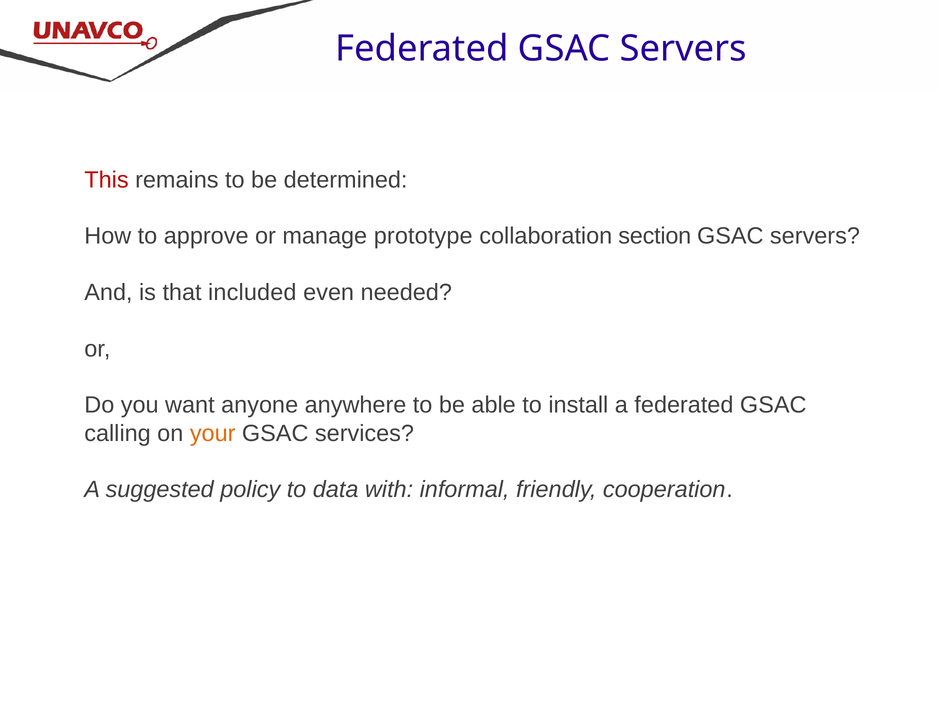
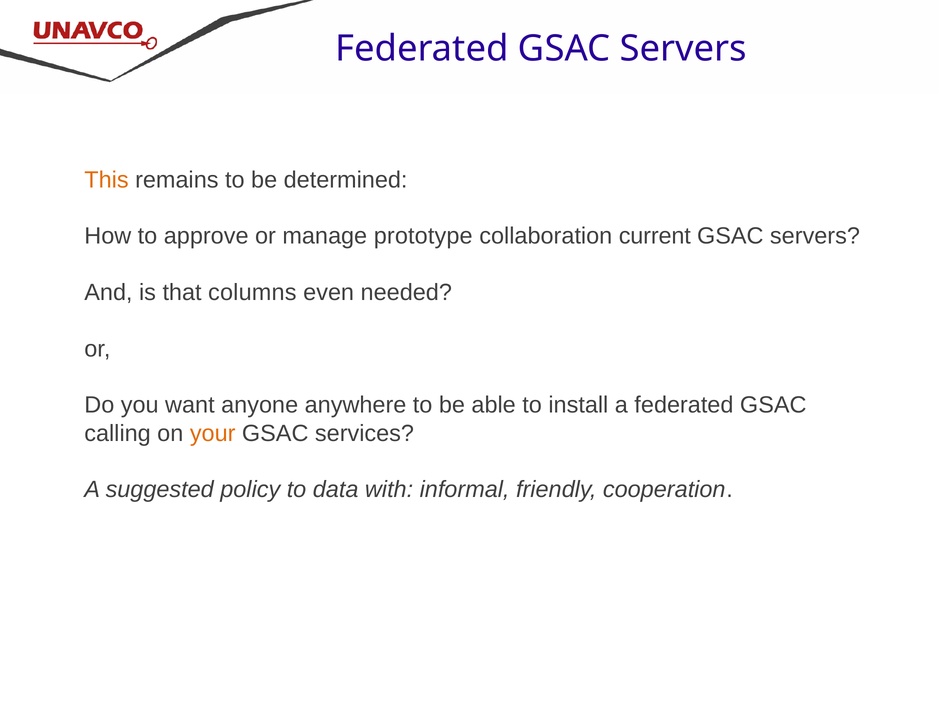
This colour: red -> orange
section: section -> current
included: included -> columns
